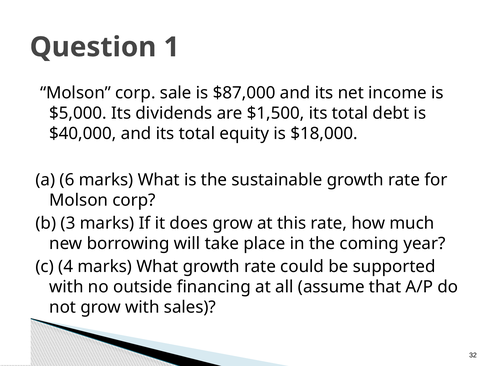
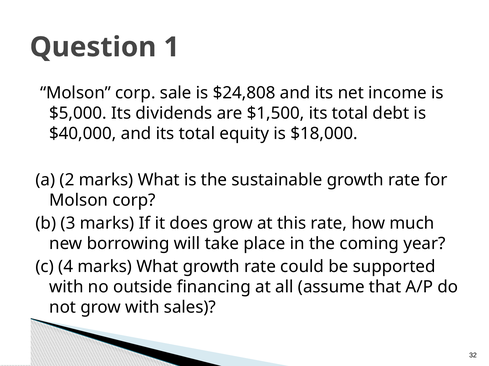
$87,000: $87,000 -> $24,808
6: 6 -> 2
